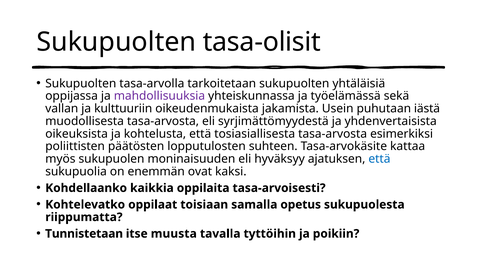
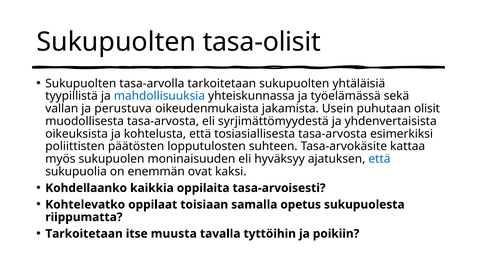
oppijassa: oppijassa -> tyypillistä
mahdollisuuksia colour: purple -> blue
kulttuuriin: kulttuuriin -> perustuva
iästä: iästä -> olisit
Tunnistetaan at (84, 234): Tunnistetaan -> Tarkoitetaan
